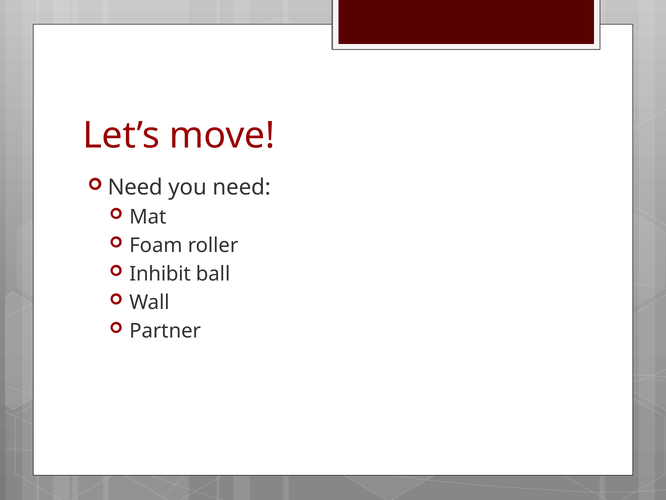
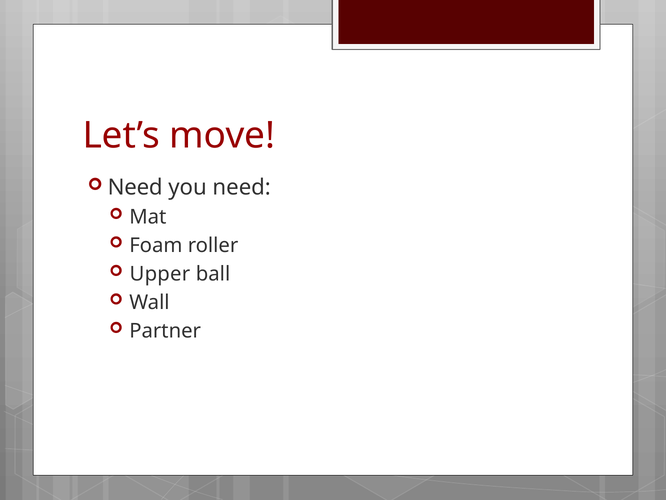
Inhibit: Inhibit -> Upper
